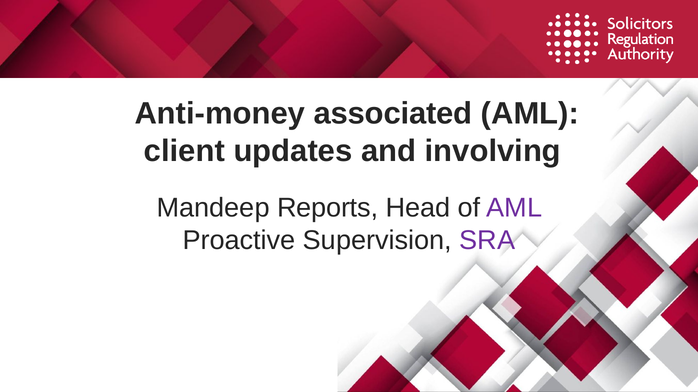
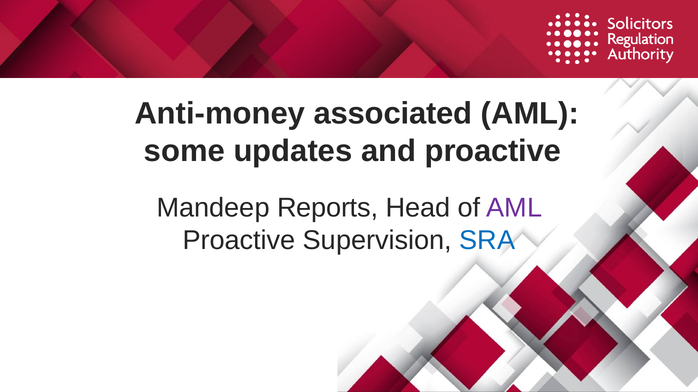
client: client -> some
and involving: involving -> proactive
SRA colour: purple -> blue
